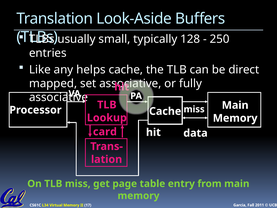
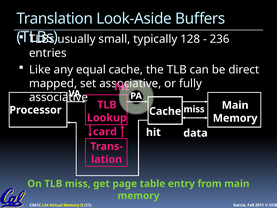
250: 250 -> 236
helps: helps -> equal
